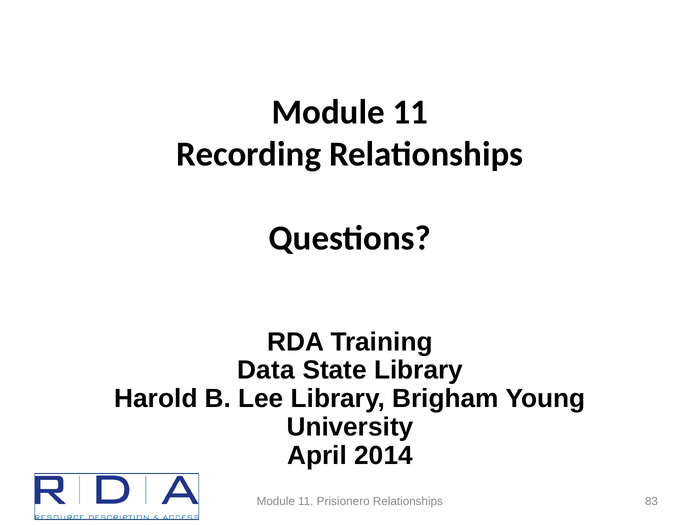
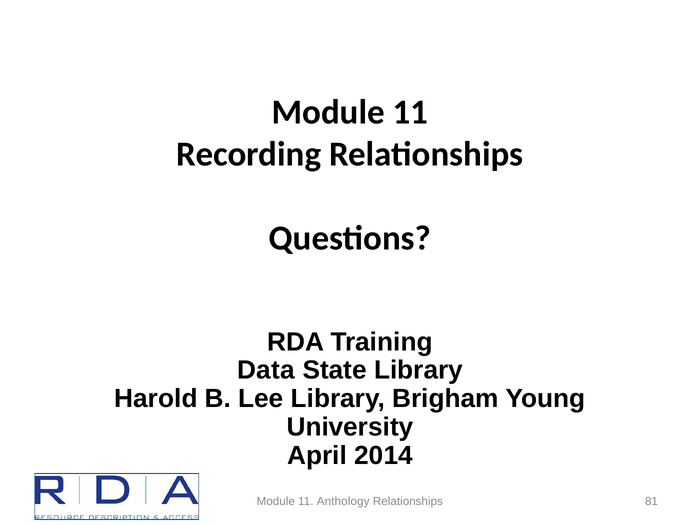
Prisionero: Prisionero -> Anthology
83: 83 -> 81
